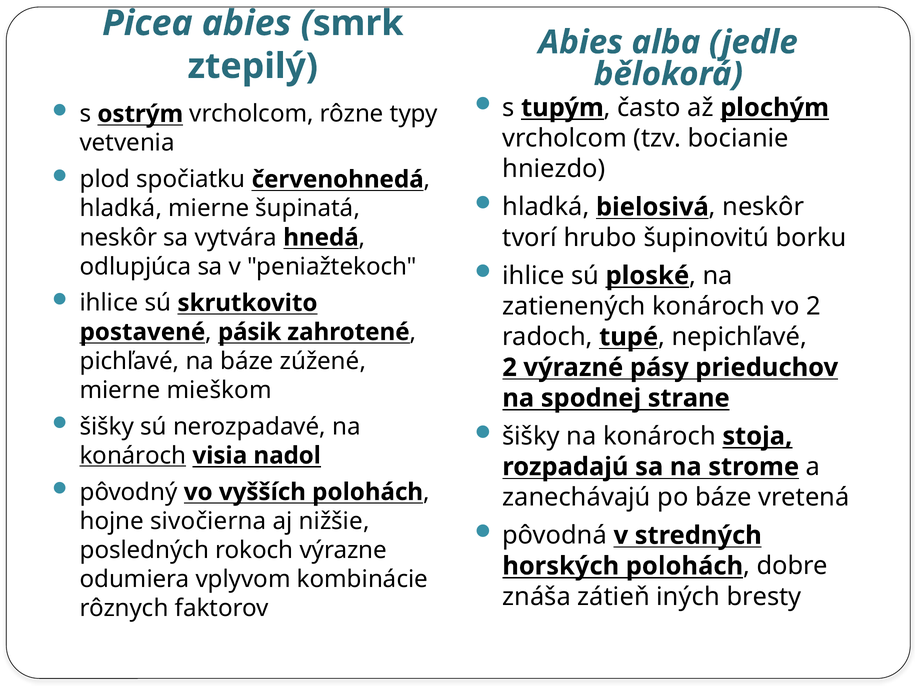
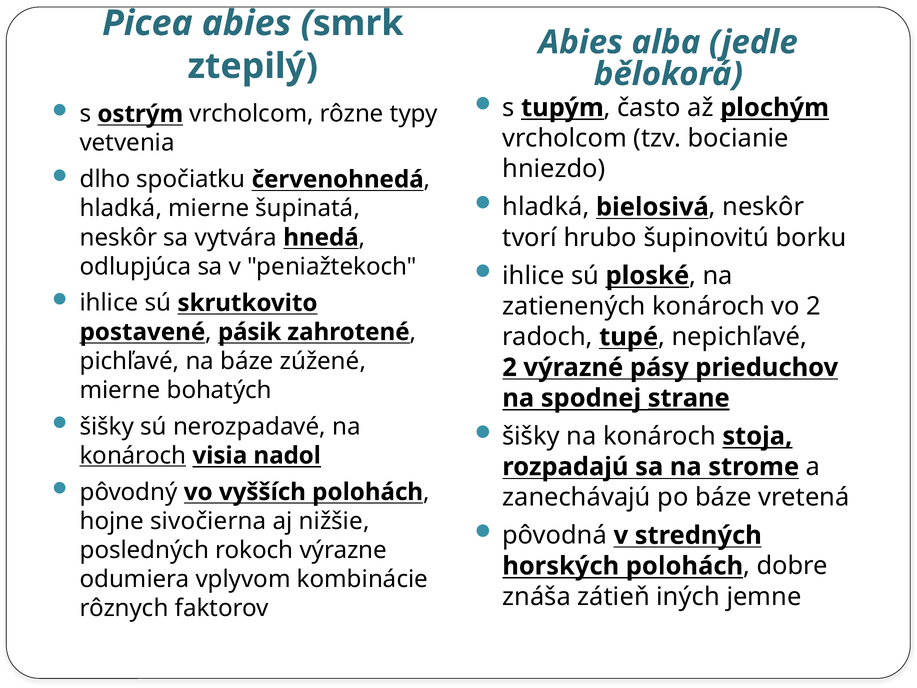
plod: plod -> dlho
mieškom: mieškom -> bohatých
strane underline: none -> present
bresty: bresty -> jemne
